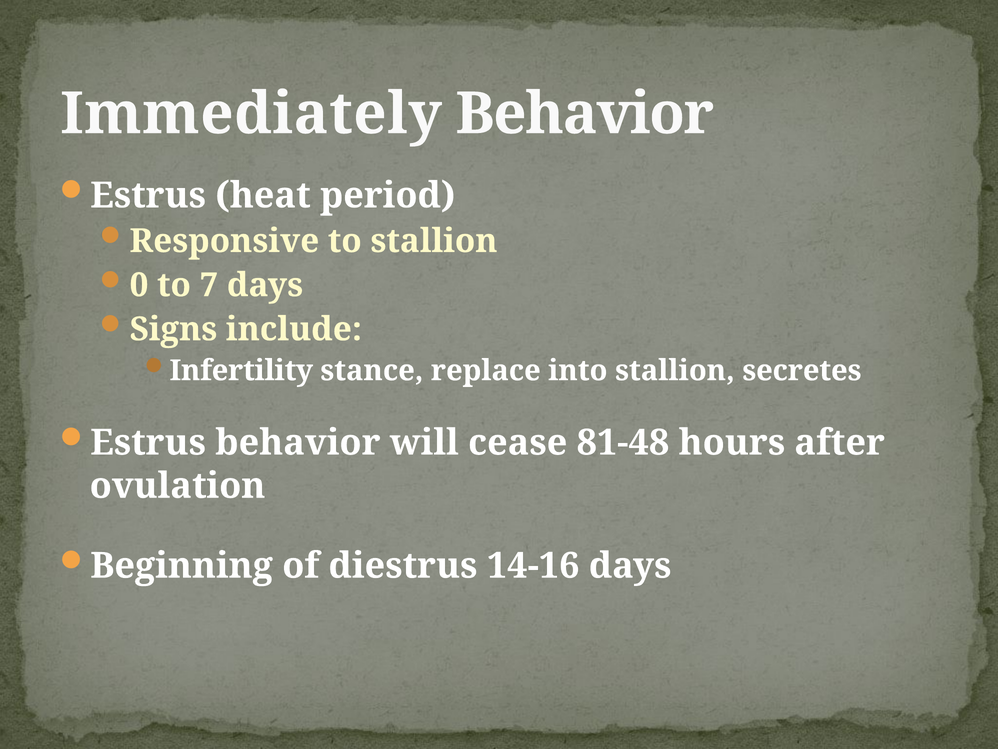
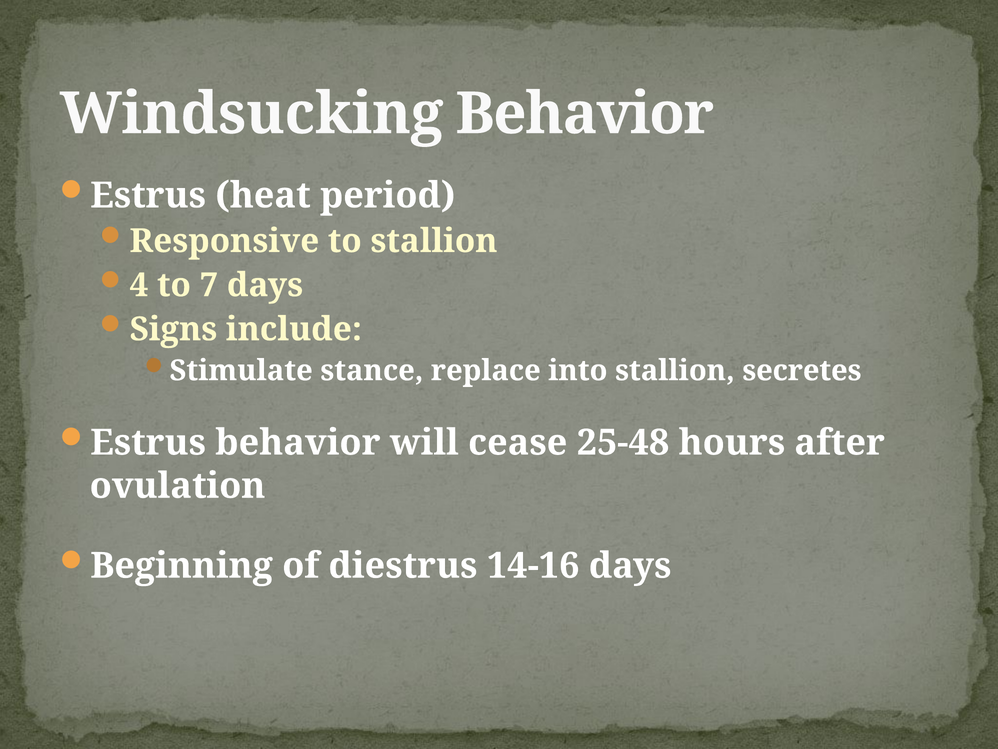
Immediately: Immediately -> Windsucking
0: 0 -> 4
Infertility: Infertility -> Stimulate
81-48: 81-48 -> 25-48
